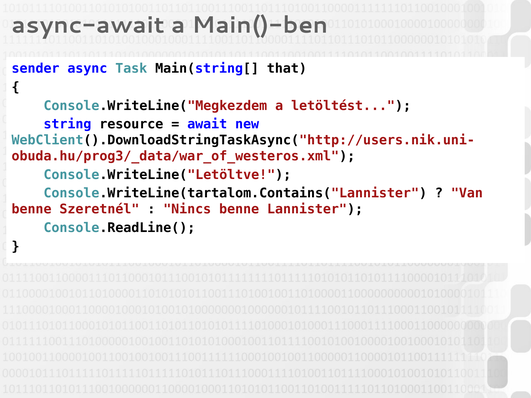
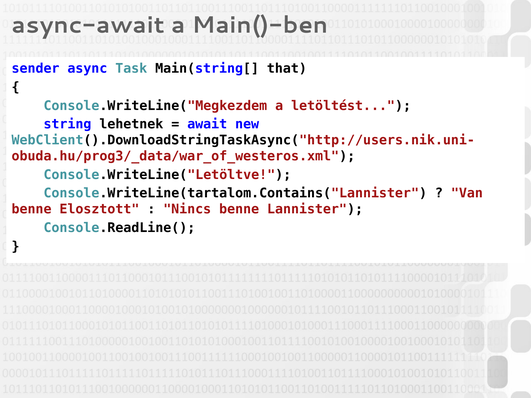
resource: resource -> lehetnek
Szeretnél: Szeretnél -> Elosztott
